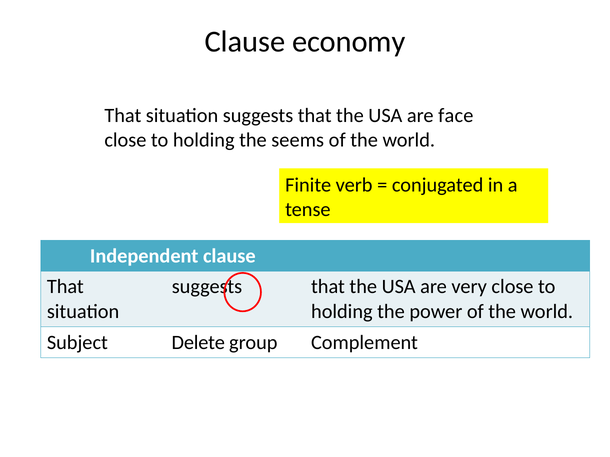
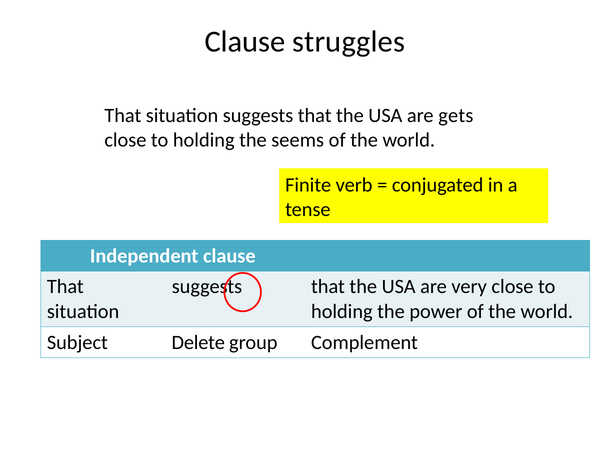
economy: economy -> struggles
face: face -> gets
